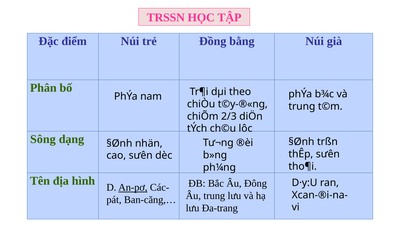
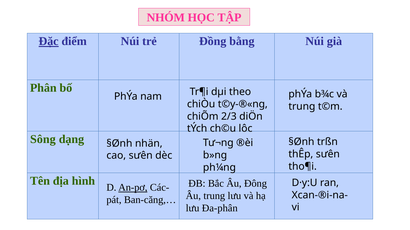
TRSSN at (166, 18): TRSSN -> NHÓM
Đặc underline: none -> present
Đa-trang: Đa-trang -> Đa-phân
